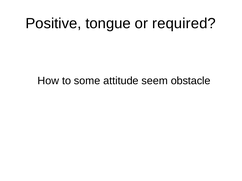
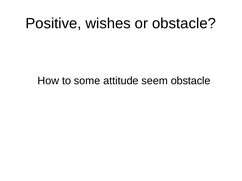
tongue: tongue -> wishes
or required: required -> obstacle
